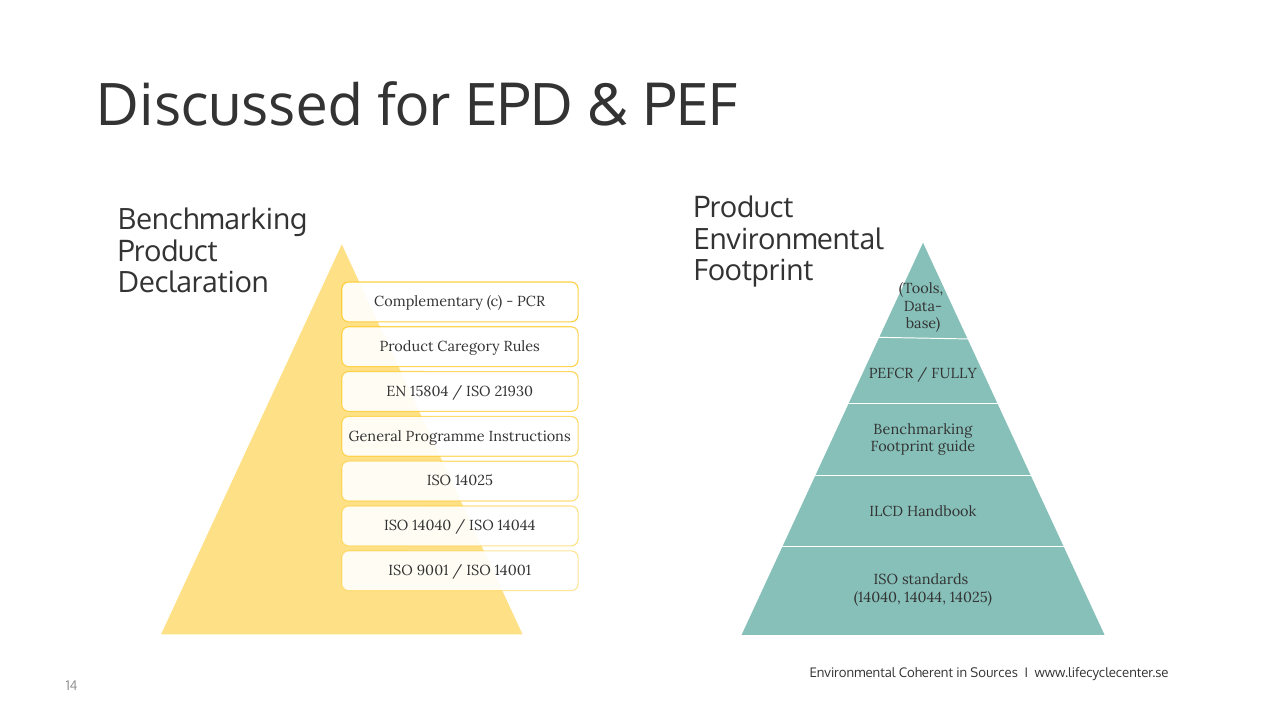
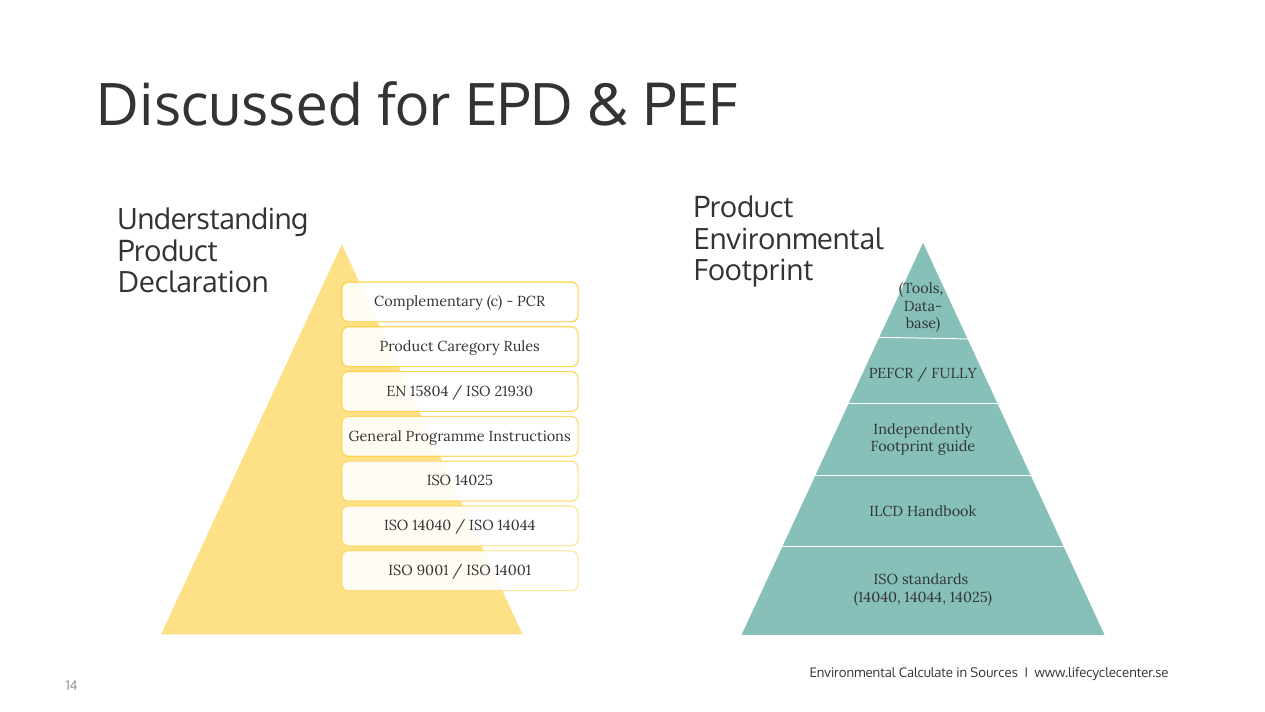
Benchmarking at (213, 220): Benchmarking -> Understanding
Benchmarking at (923, 429): Benchmarking -> Independently
Coherent: Coherent -> Calculate
